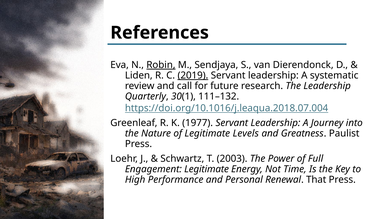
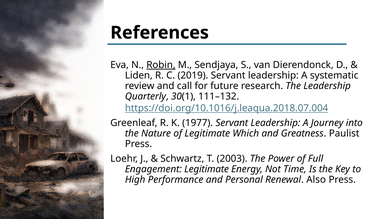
2019 underline: present -> none
Levels: Levels -> Which
That: That -> Also
